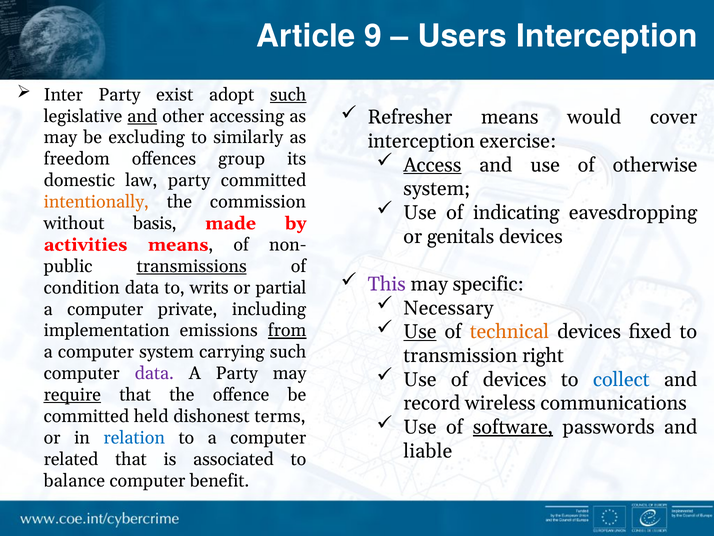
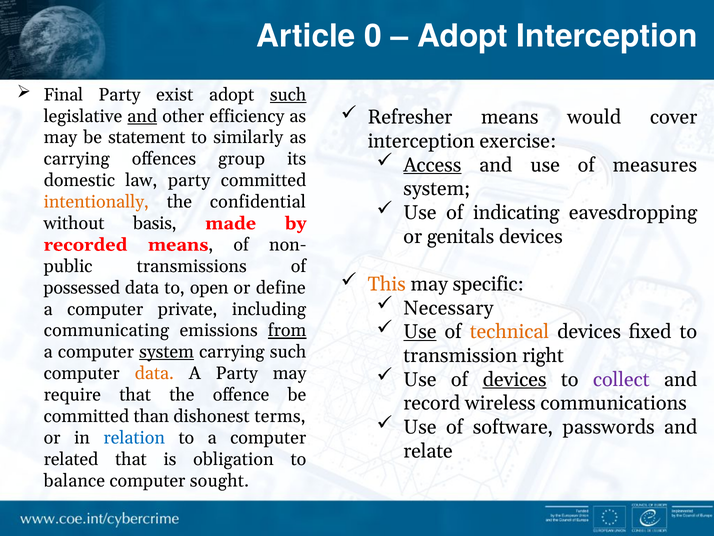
9: 9 -> 0
Users at (462, 36): Users -> Adopt
Inter: Inter -> Final
accessing: accessing -> efficiency
excluding: excluding -> statement
freedom at (77, 159): freedom -> carrying
otherwise: otherwise -> measures
commission: commission -> confidential
activities: activities -> recorded
transmissions underline: present -> none
This colour: purple -> orange
condition: condition -> possessed
writs: writs -> open
partial: partial -> define
implementation: implementation -> communicating
system at (167, 352) underline: none -> present
data at (154, 373) colour: purple -> orange
devices at (515, 379) underline: none -> present
collect colour: blue -> purple
require underline: present -> none
held: held -> than
software underline: present -> none
liable: liable -> relate
associated: associated -> obligation
benefit: benefit -> sought
